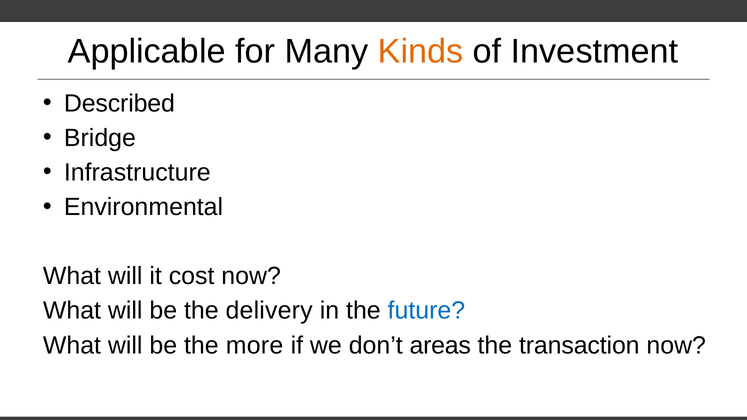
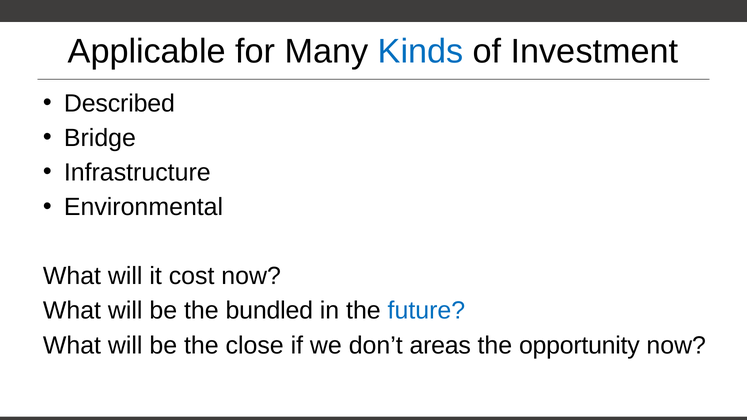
Kinds colour: orange -> blue
delivery: delivery -> bundled
more: more -> close
transaction: transaction -> opportunity
